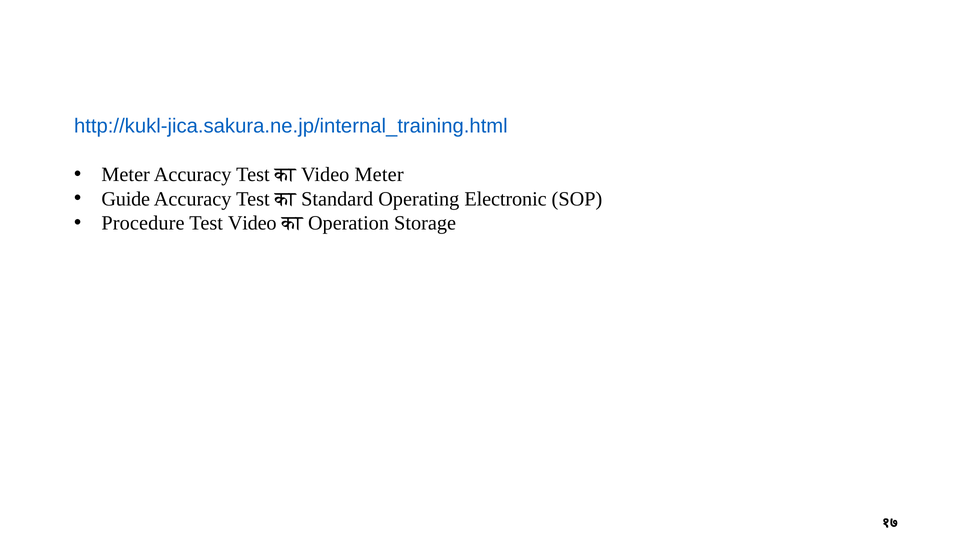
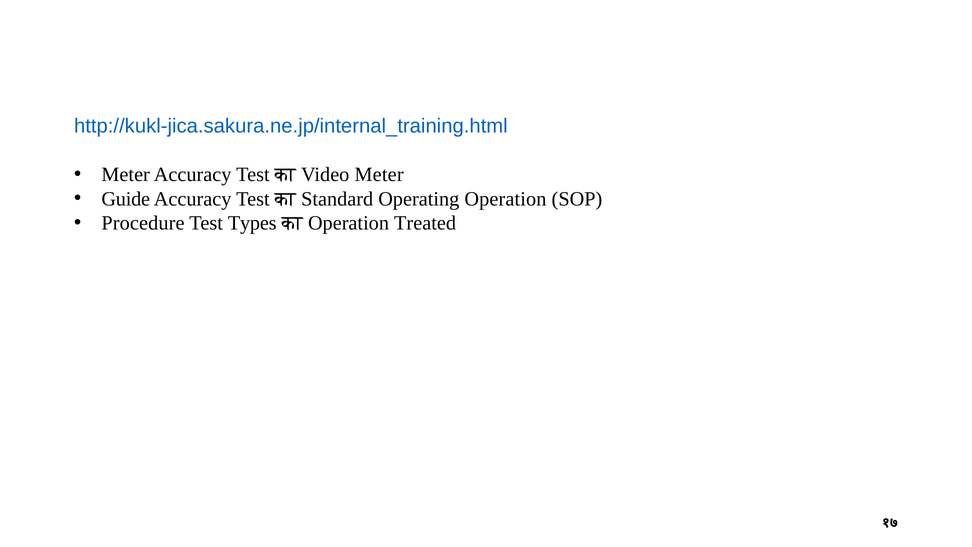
Operating Electronic: Electronic -> Operation
Test Video: Video -> Types
Storage: Storage -> Treated
